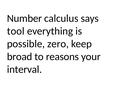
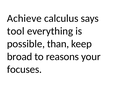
Number: Number -> Achieve
zero: zero -> than
interval: interval -> focuses
